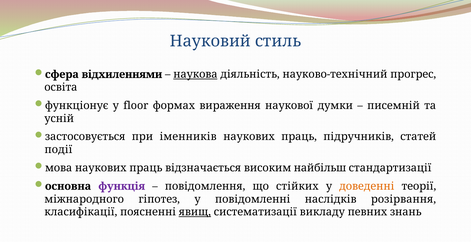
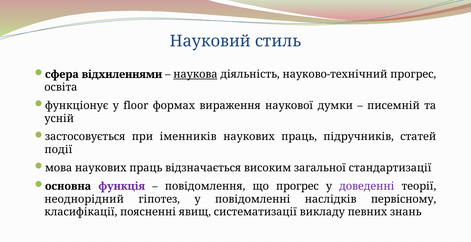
найбільш: найбільш -> загальної
що стійких: стійких -> прогрес
доведенні colour: orange -> purple
міжнародного: міжнародного -> неоднорідний
розірвання: розірвання -> первісному
явищ underline: present -> none
